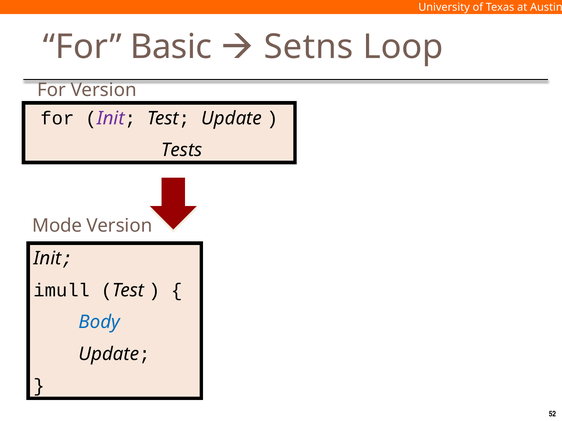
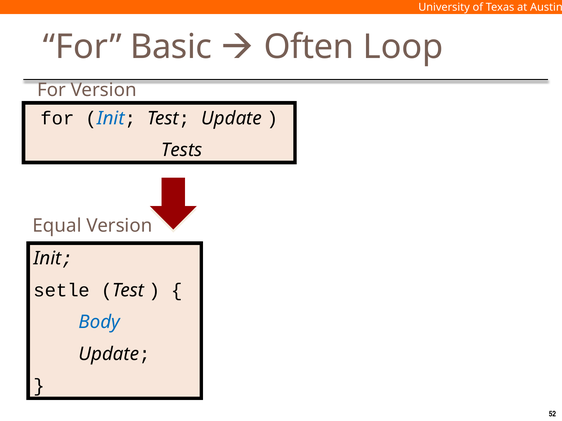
Setns: Setns -> Often
Init at (111, 118) colour: purple -> blue
Mode: Mode -> Equal
imull: imull -> setle
